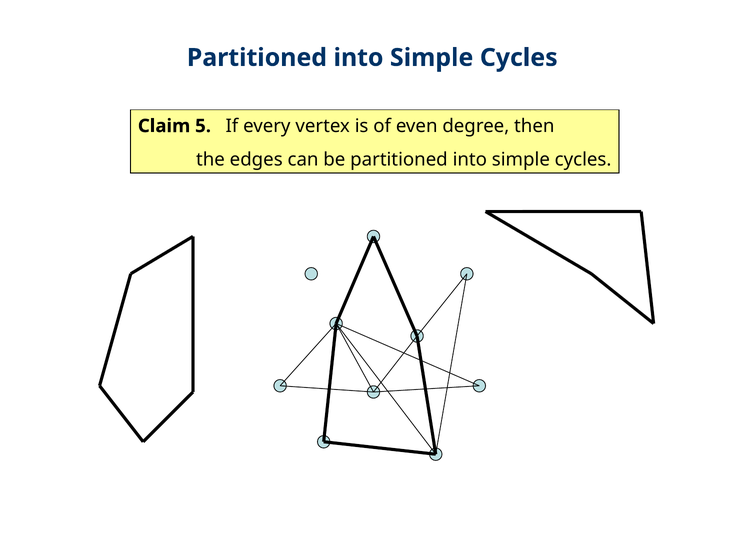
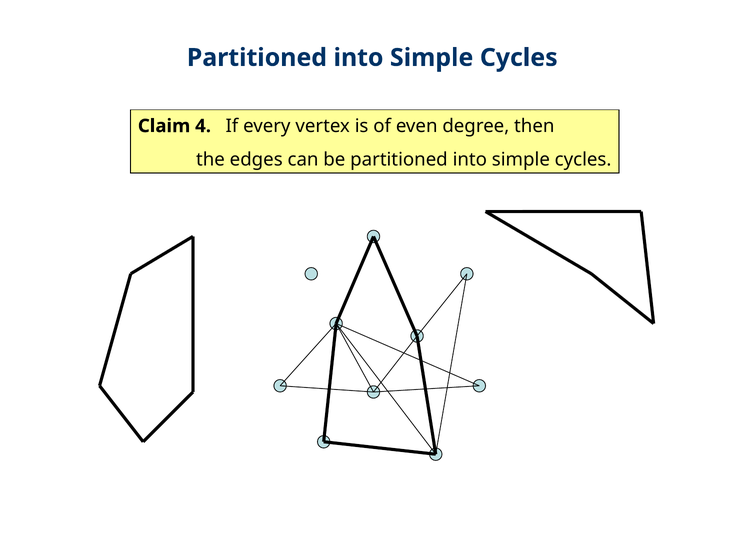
5: 5 -> 4
